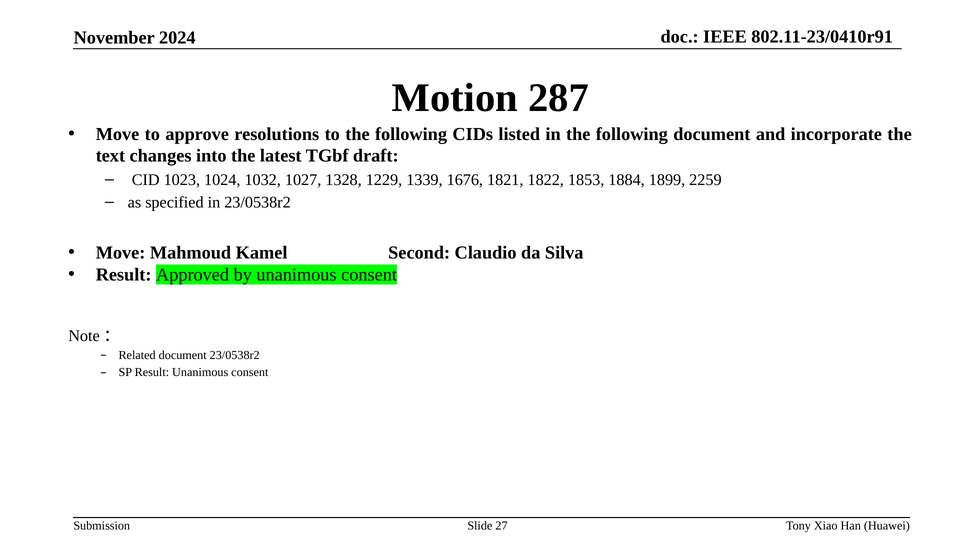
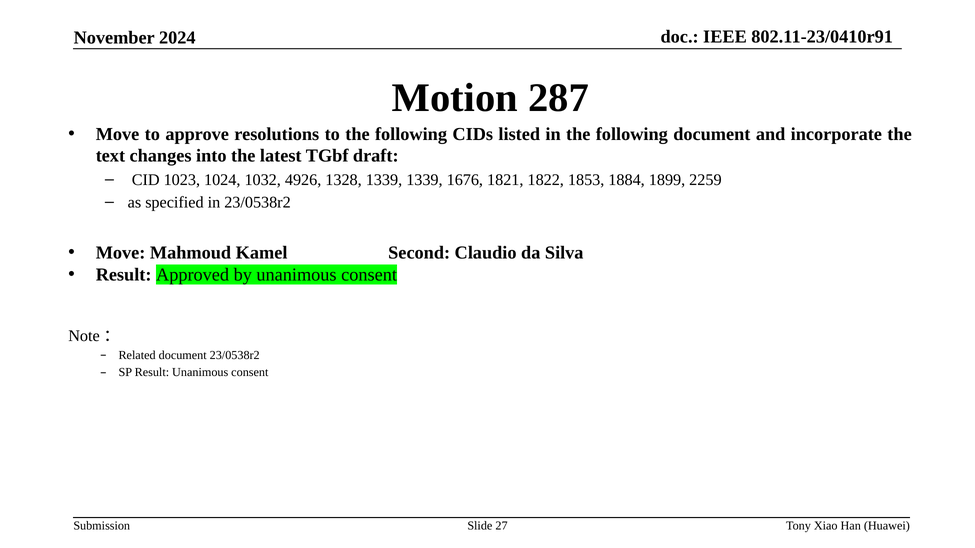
1027: 1027 -> 4926
1328 1229: 1229 -> 1339
